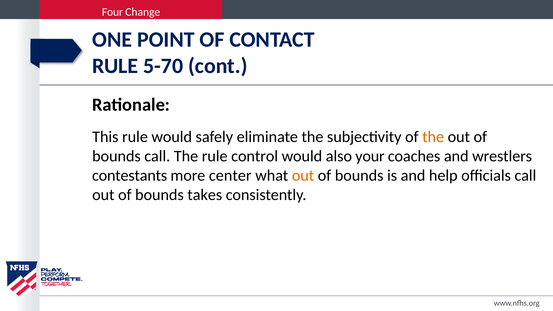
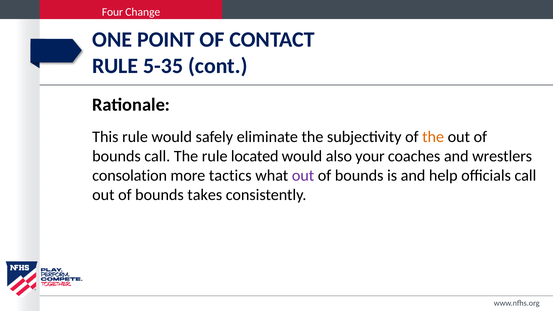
5-70: 5-70 -> 5-35
control: control -> located
contestants: contestants -> consolation
center: center -> tactics
out at (303, 175) colour: orange -> purple
